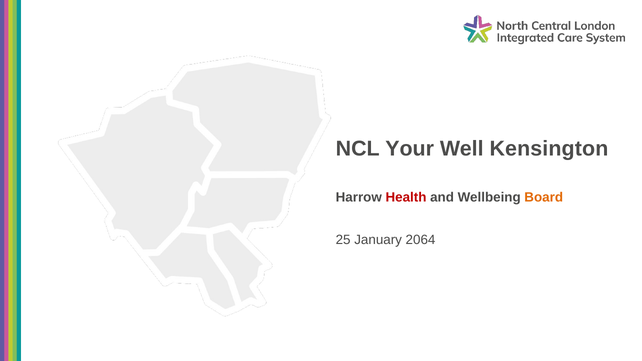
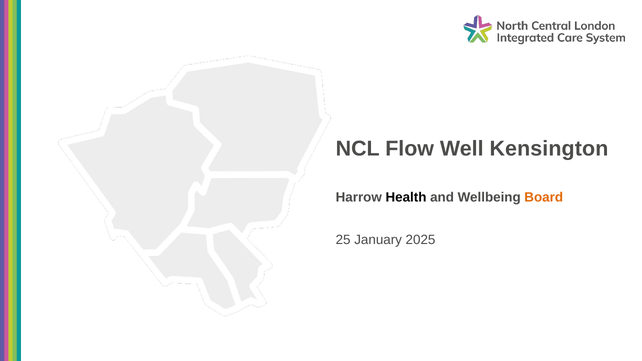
Your: Your -> Flow
Health colour: red -> black
2064: 2064 -> 2025
